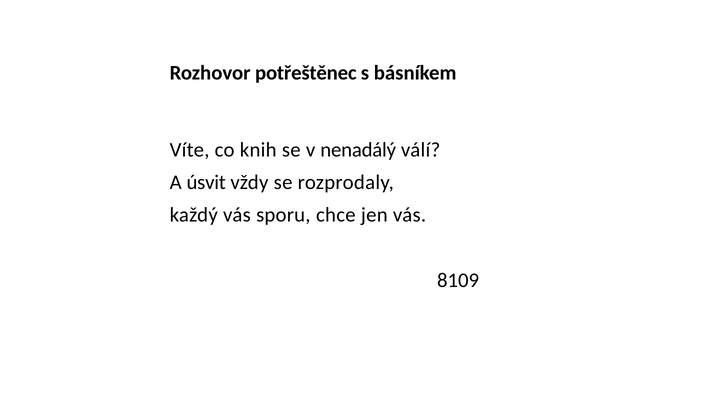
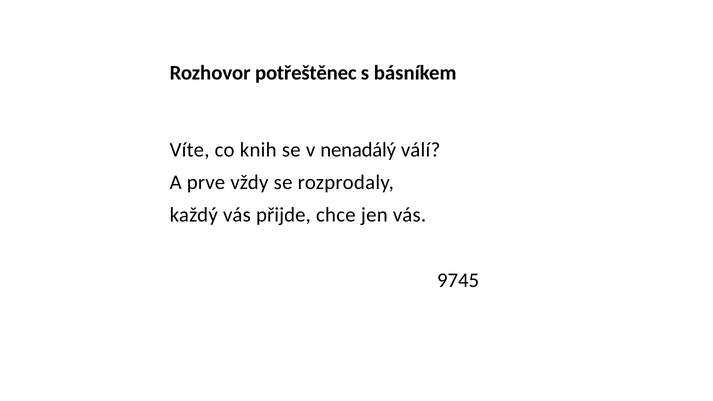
úsvit: úsvit -> prve
sporu: sporu -> přijde
8109: 8109 -> 9745
